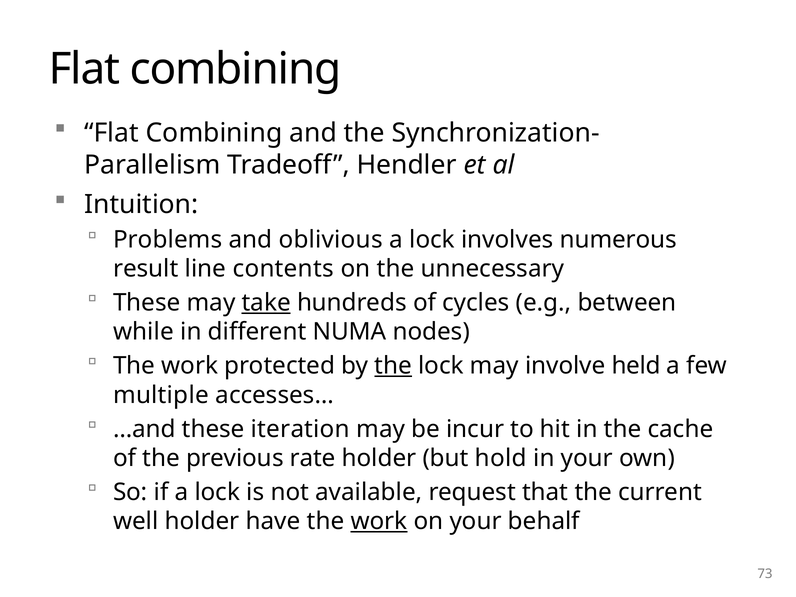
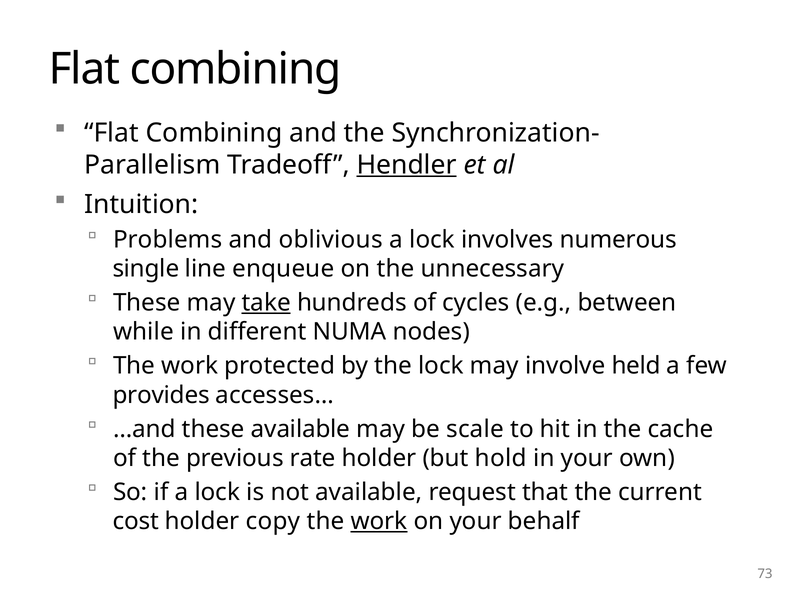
Hendler underline: none -> present
result: result -> single
contents: contents -> enqueue
the at (393, 366) underline: present -> none
multiple: multiple -> provides
these iteration: iteration -> available
incur: incur -> scale
well: well -> cost
have: have -> copy
